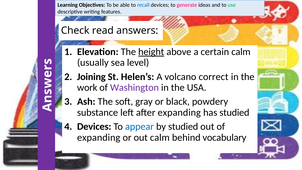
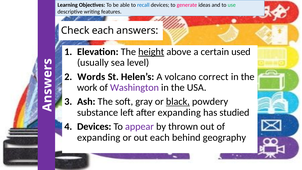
Check read: read -> each
certain calm: calm -> used
Joining: Joining -> Words
black underline: none -> present
appear colour: blue -> purple
by studied: studied -> thrown
out calm: calm -> each
vocabulary: vocabulary -> geography
